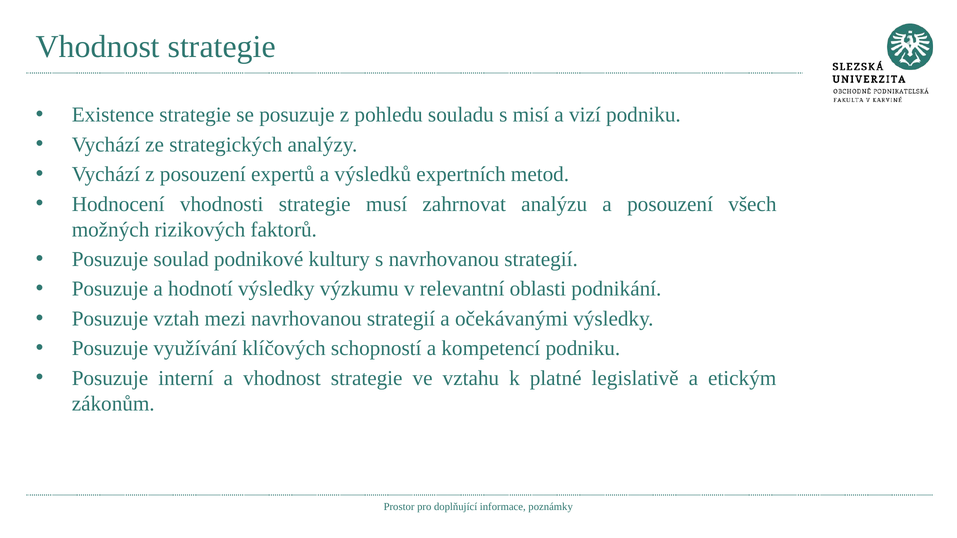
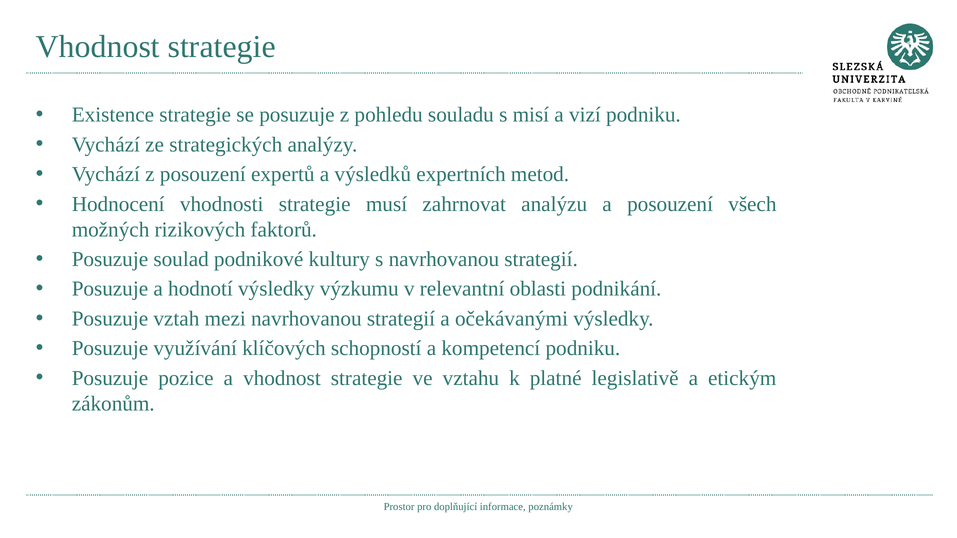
interní: interní -> pozice
